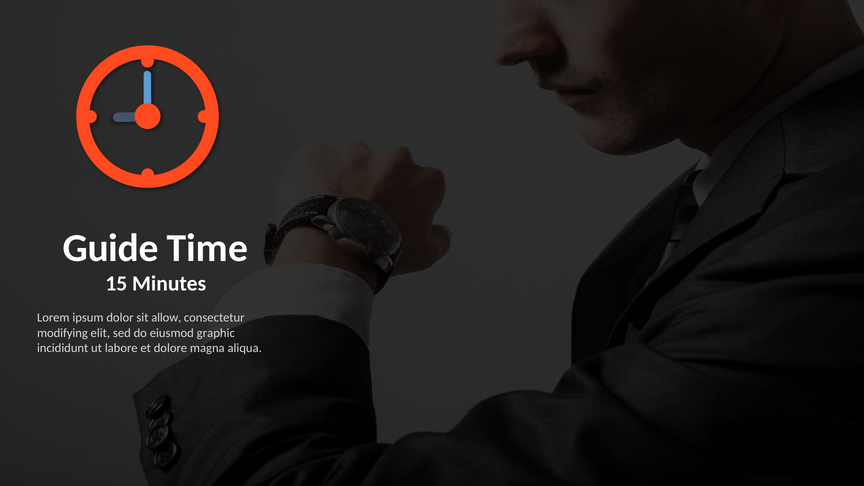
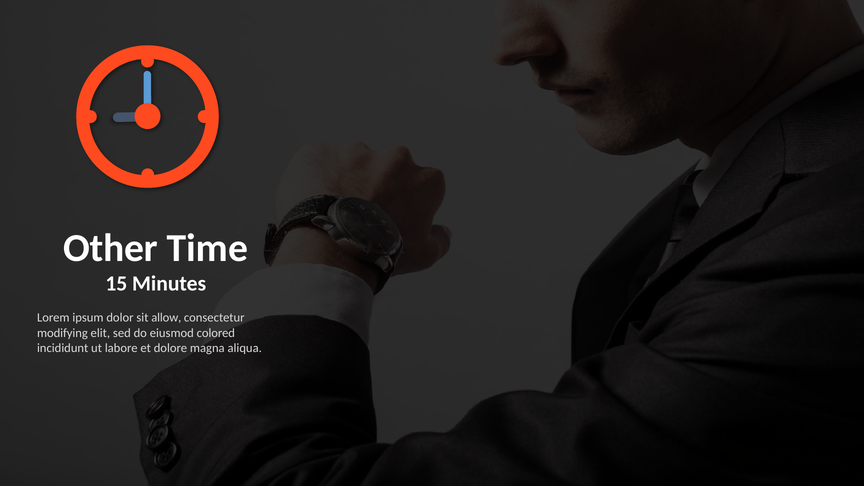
Guide: Guide -> Other
graphic: graphic -> colored
